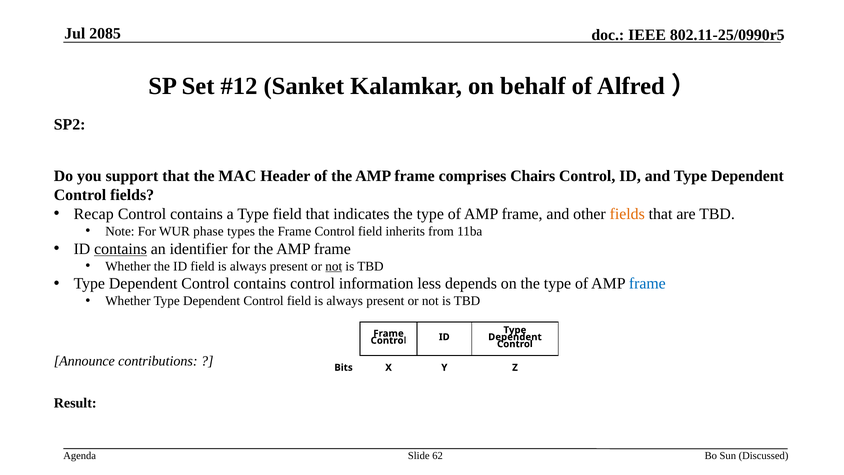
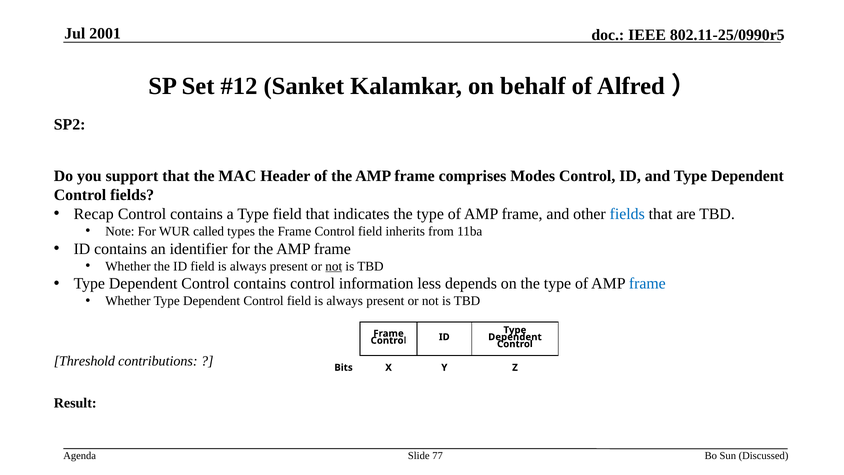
2085: 2085 -> 2001
Chairs: Chairs -> Modes
fields at (627, 214) colour: orange -> blue
phase: phase -> called
contains at (121, 249) underline: present -> none
Announce: Announce -> Threshold
62: 62 -> 77
